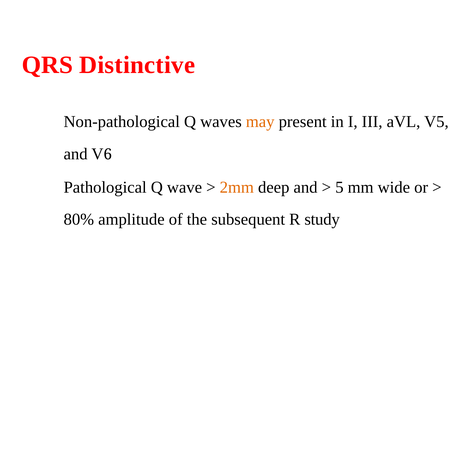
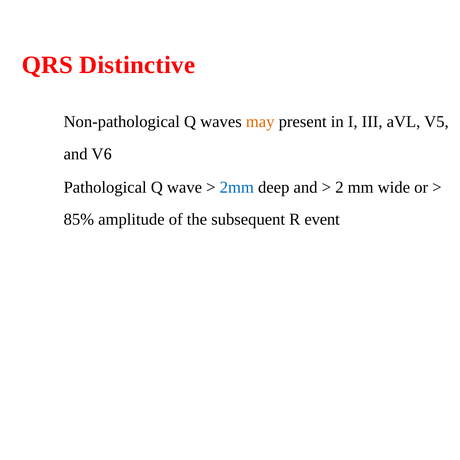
2mm colour: orange -> blue
5: 5 -> 2
80%: 80% -> 85%
study: study -> event
